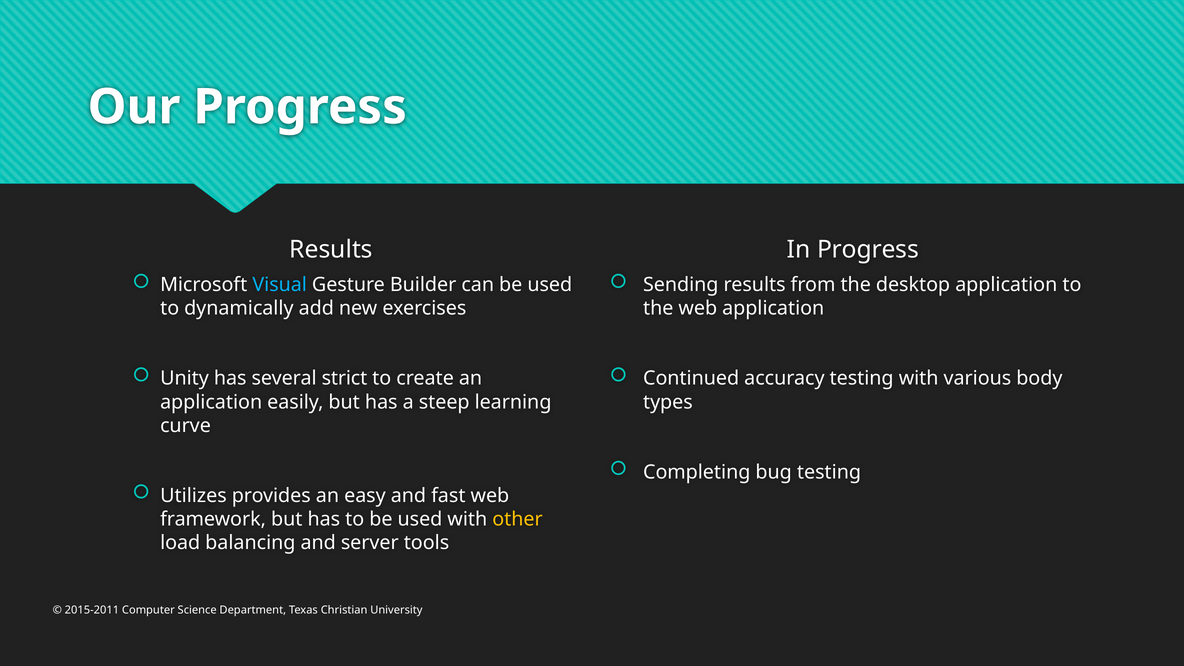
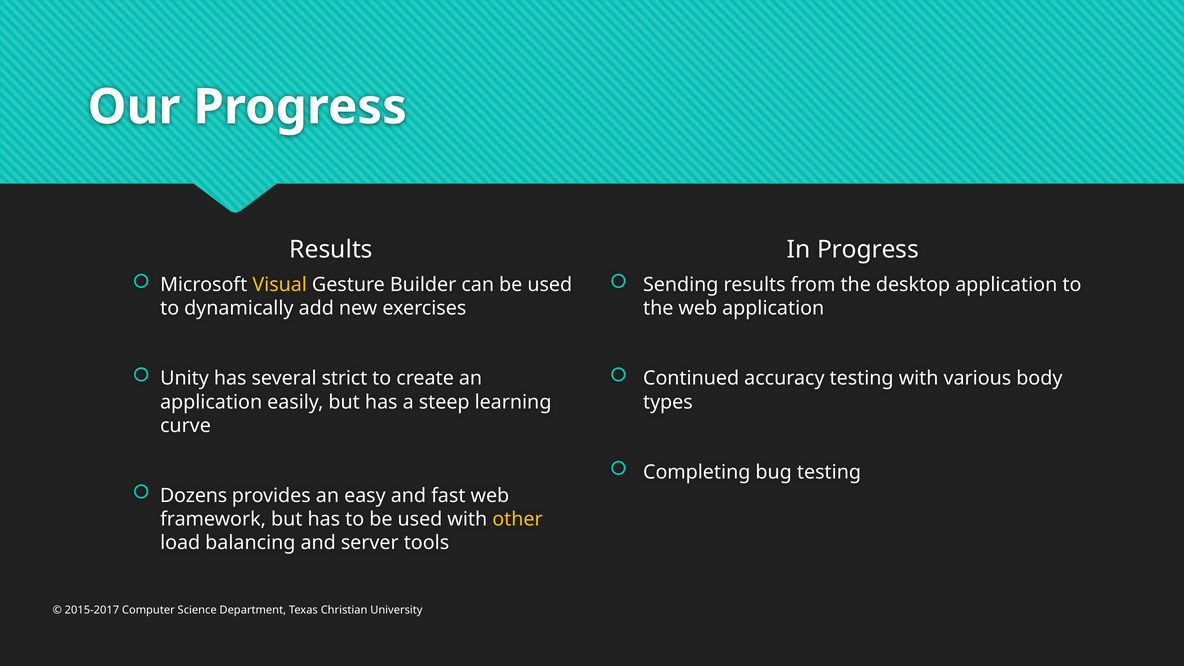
Visual colour: light blue -> yellow
Utilizes: Utilizes -> Dozens
2015-2011: 2015-2011 -> 2015-2017
